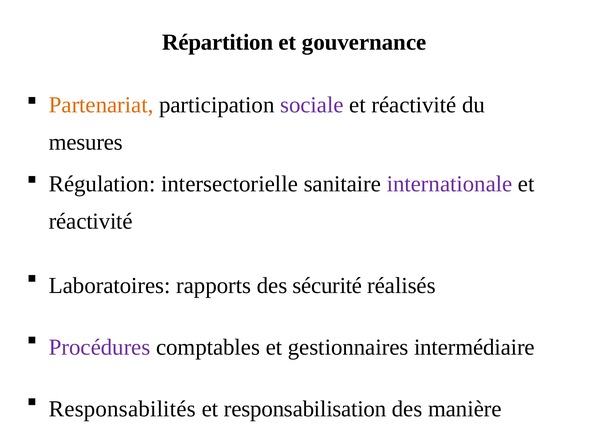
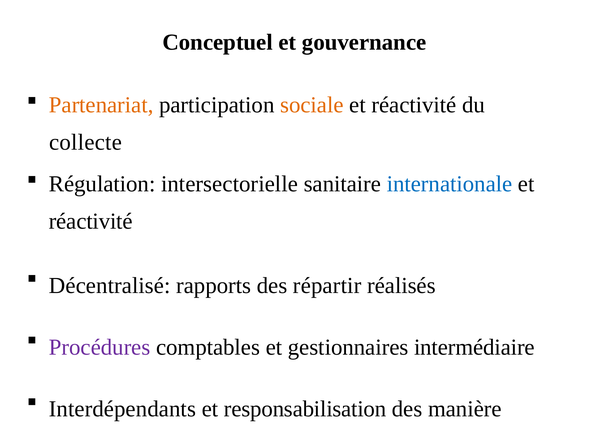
Répartition: Répartition -> Conceptuel
sociale colour: purple -> orange
mesures: mesures -> collecte
internationale colour: purple -> blue
Laboratoires: Laboratoires -> Décentralisé
sécurité: sécurité -> répartir
Responsabilités: Responsabilités -> Interdépendants
